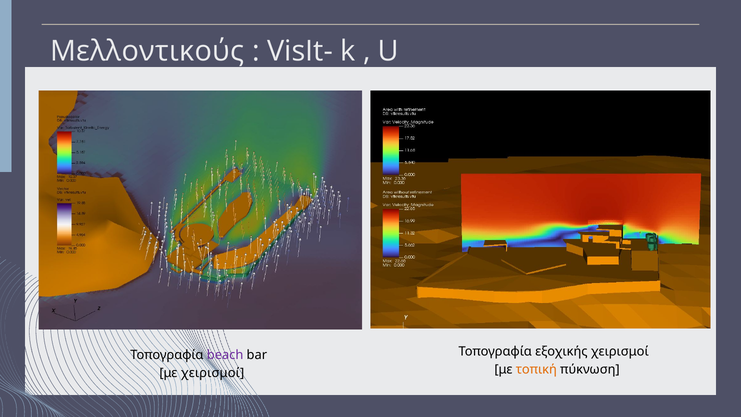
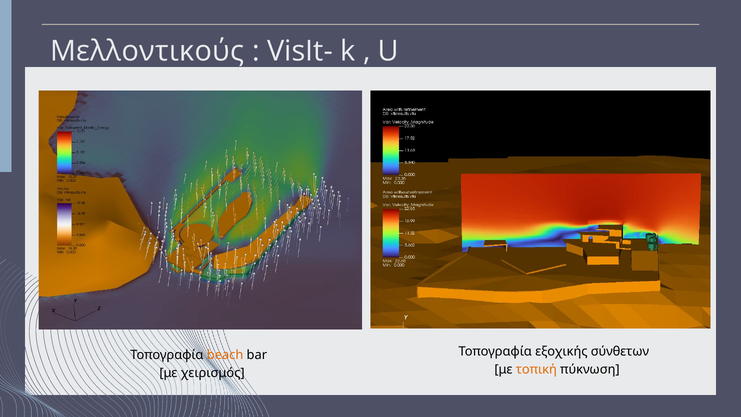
εξοχικής χειρισμοί: χειρισμοί -> σύνθετων
beach colour: purple -> orange
με χειρισμοί: χειρισμοί -> χειρισμός
